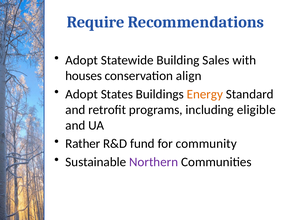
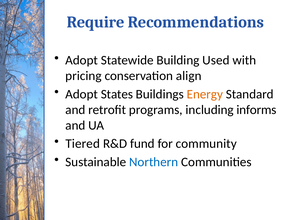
Sales: Sales -> Used
houses: houses -> pricing
eligible: eligible -> informs
Rather: Rather -> Tiered
Northern colour: purple -> blue
